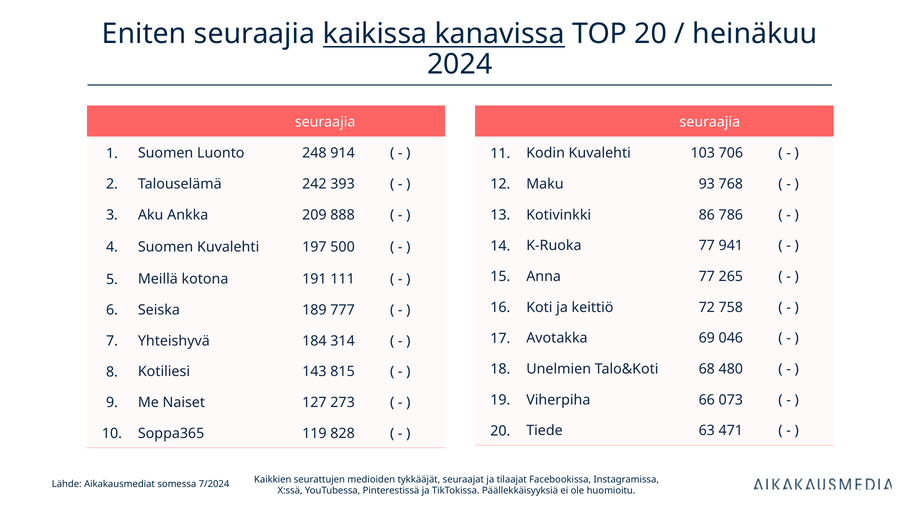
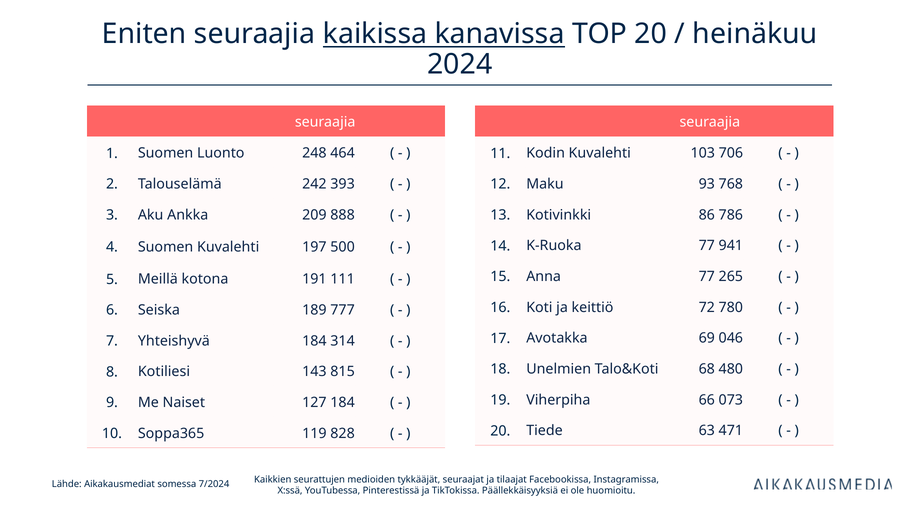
914: 914 -> 464
758: 758 -> 780
127 273: 273 -> 184
